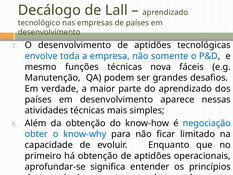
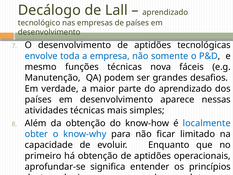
negociação: negociação -> localmente
